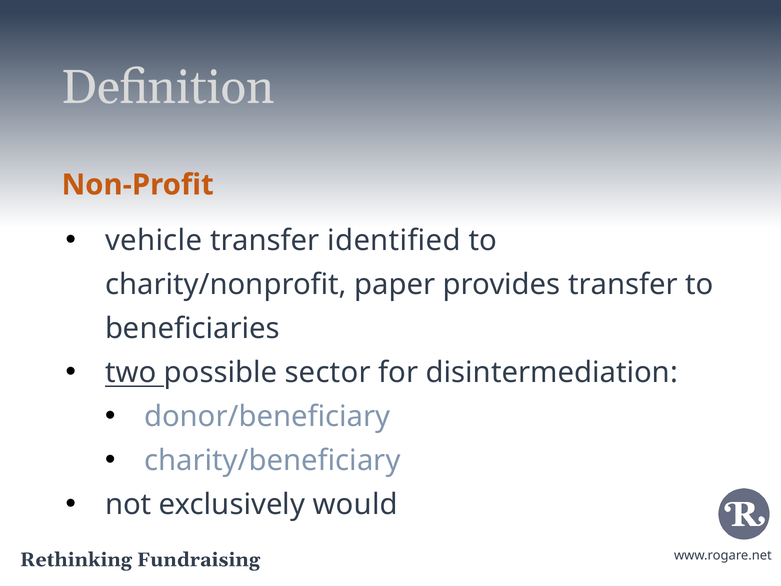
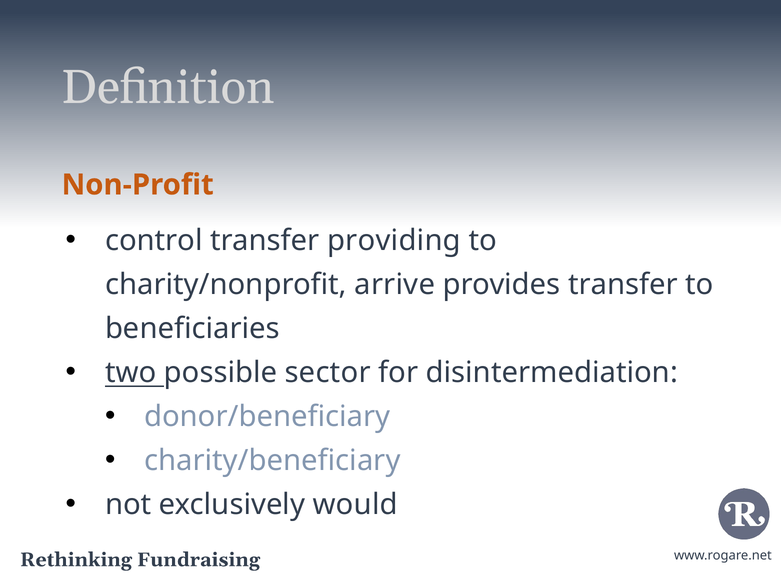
vehicle: vehicle -> control
identified: identified -> providing
paper: paper -> arrive
